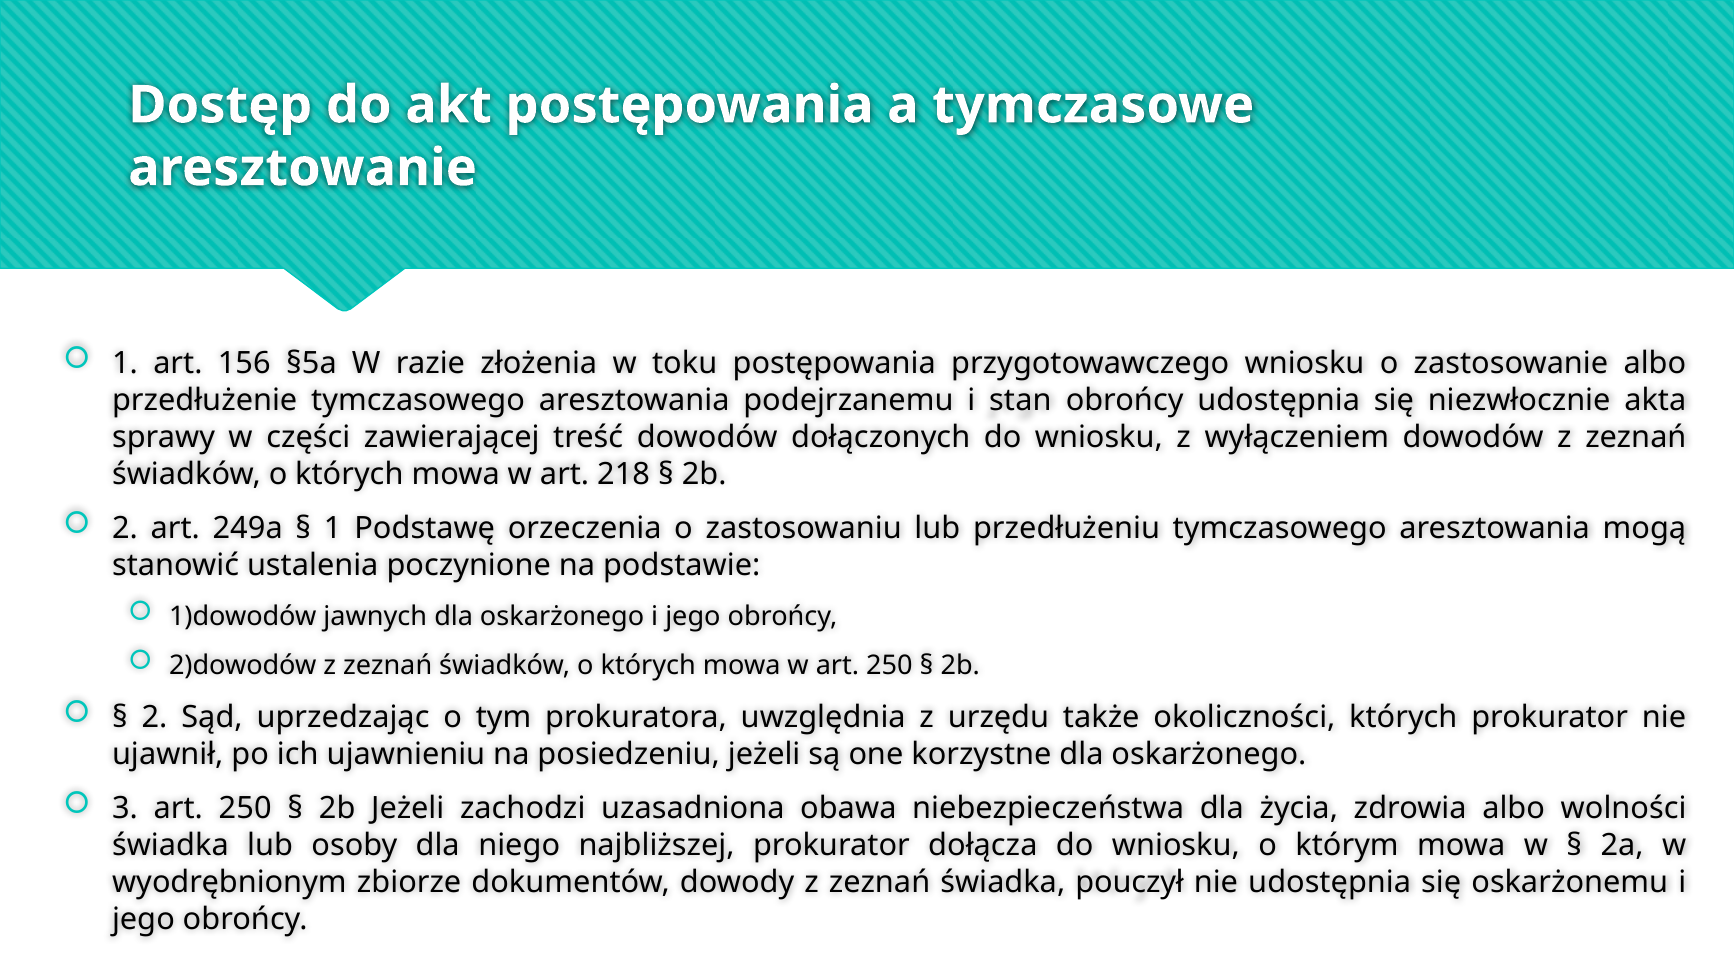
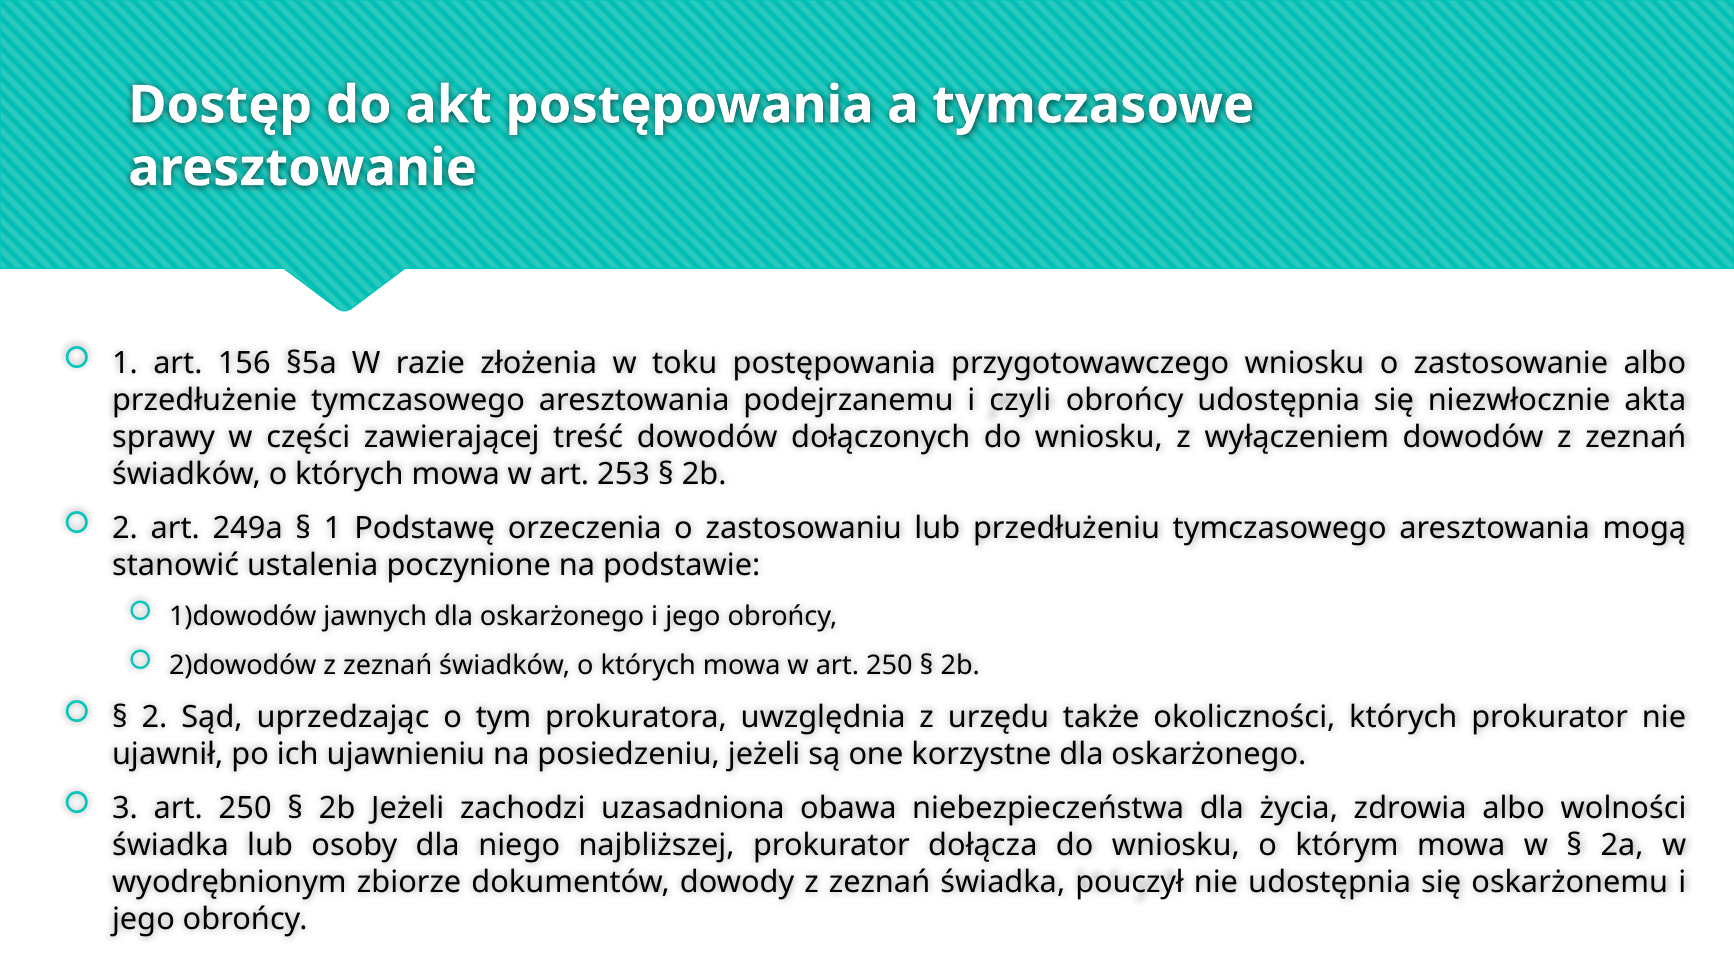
stan: stan -> czyli
218: 218 -> 253
